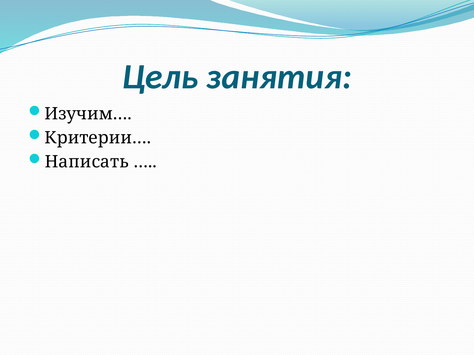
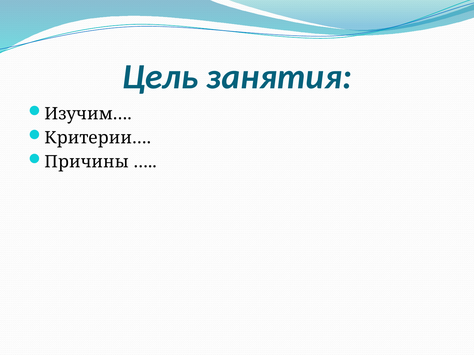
Написать: Написать -> Причины
